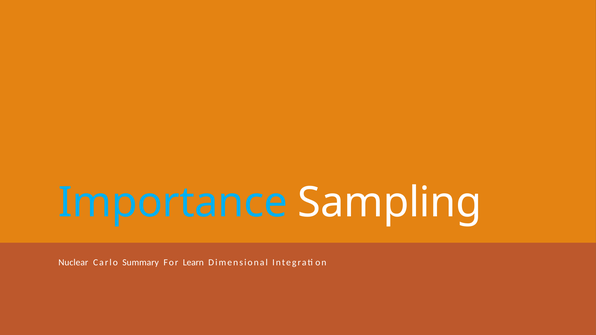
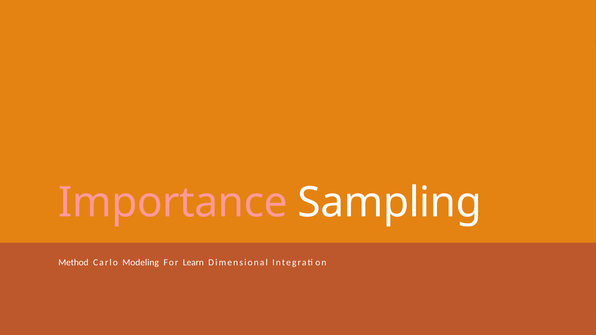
Importance colour: light blue -> pink
Nuclear: Nuclear -> Method
Summary: Summary -> Modeling
